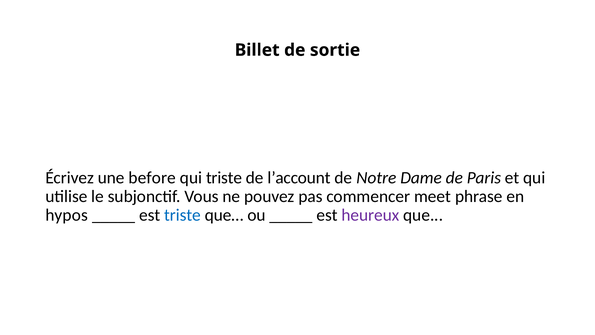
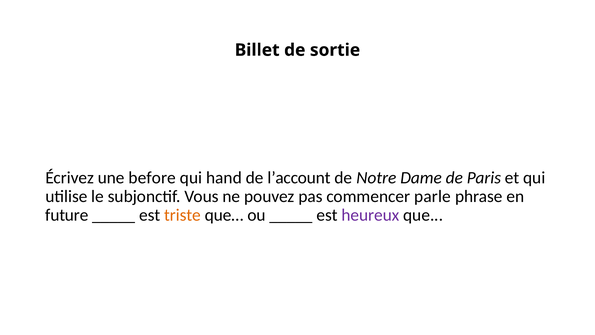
qui triste: triste -> hand
meet: meet -> parle
hypos: hypos -> future
triste at (182, 215) colour: blue -> orange
